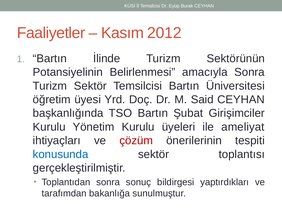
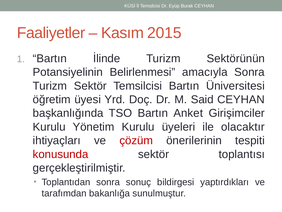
2012: 2012 -> 2015
Şubat: Şubat -> Anket
ameliyat: ameliyat -> olacaktır
konusunda colour: blue -> red
